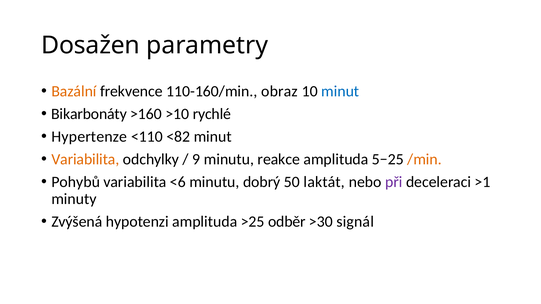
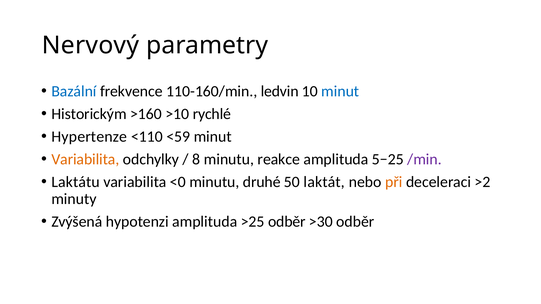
Dosažen: Dosažen -> Nervový
Bazální colour: orange -> blue
obraz: obraz -> ledvin
Bikarbonáty: Bikarbonáty -> Historickým
<82: <82 -> <59
9: 9 -> 8
/min colour: orange -> purple
Pohybů: Pohybů -> Laktátu
<6: <6 -> <0
dobrý: dobrý -> druhé
při colour: purple -> orange
>1: >1 -> >2
>30 signál: signál -> odběr
